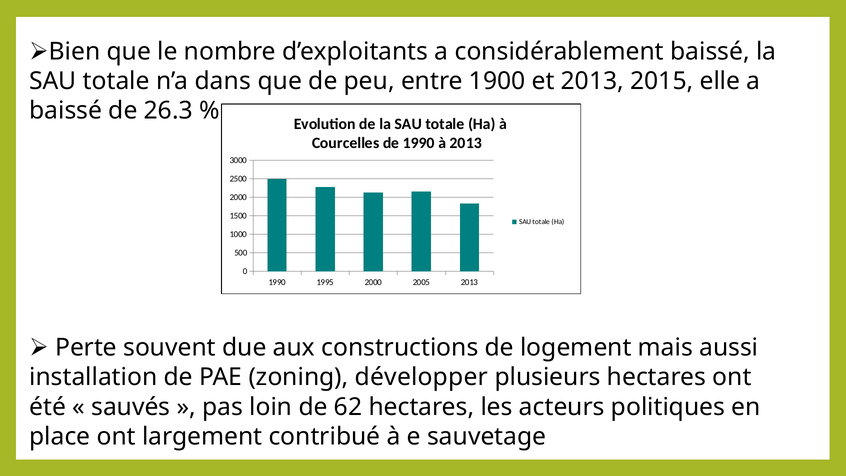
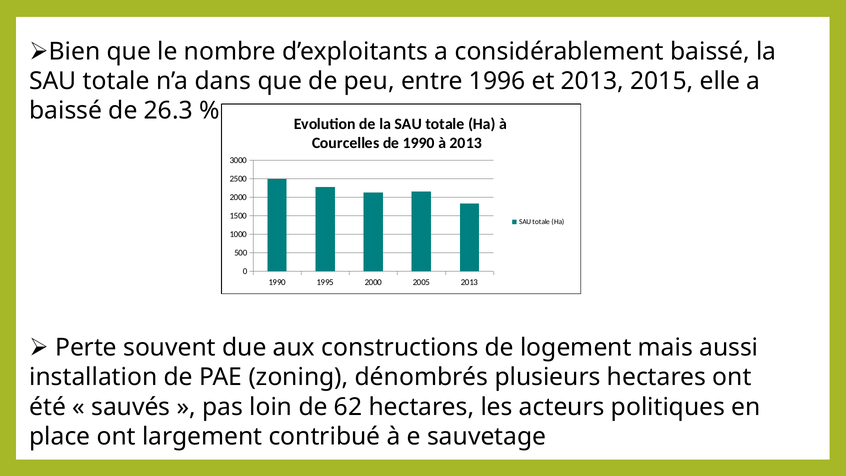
1900: 1900 -> 1996
développer: développer -> dénombrés
